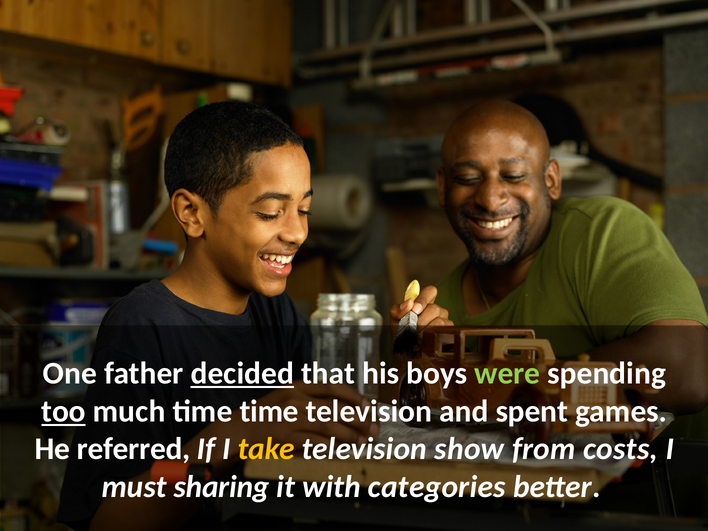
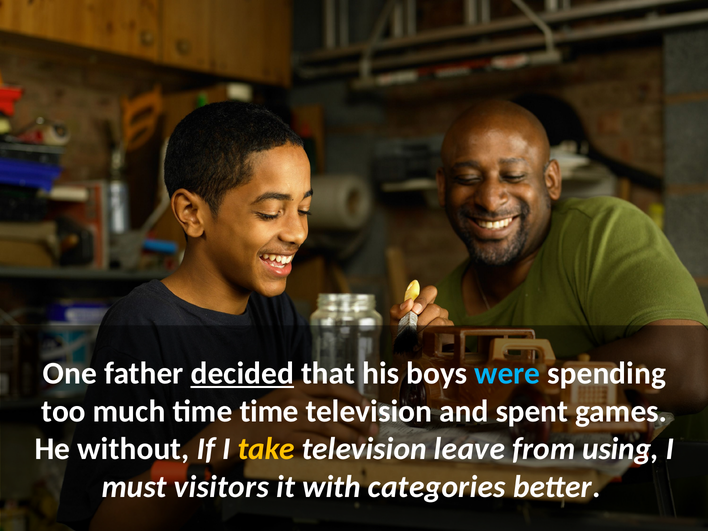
were colour: light green -> light blue
too underline: present -> none
referred: referred -> without
show: show -> leave
costs: costs -> using
sharing: sharing -> visitors
